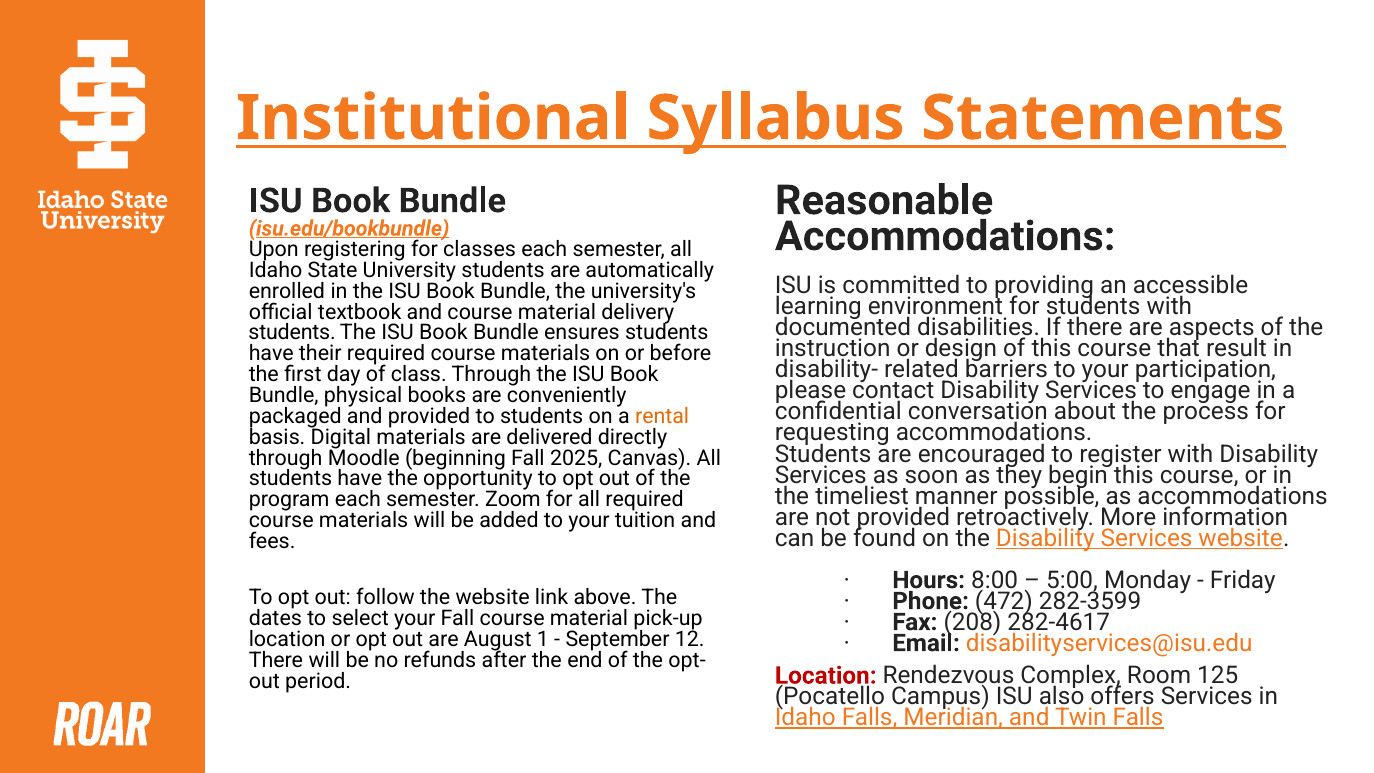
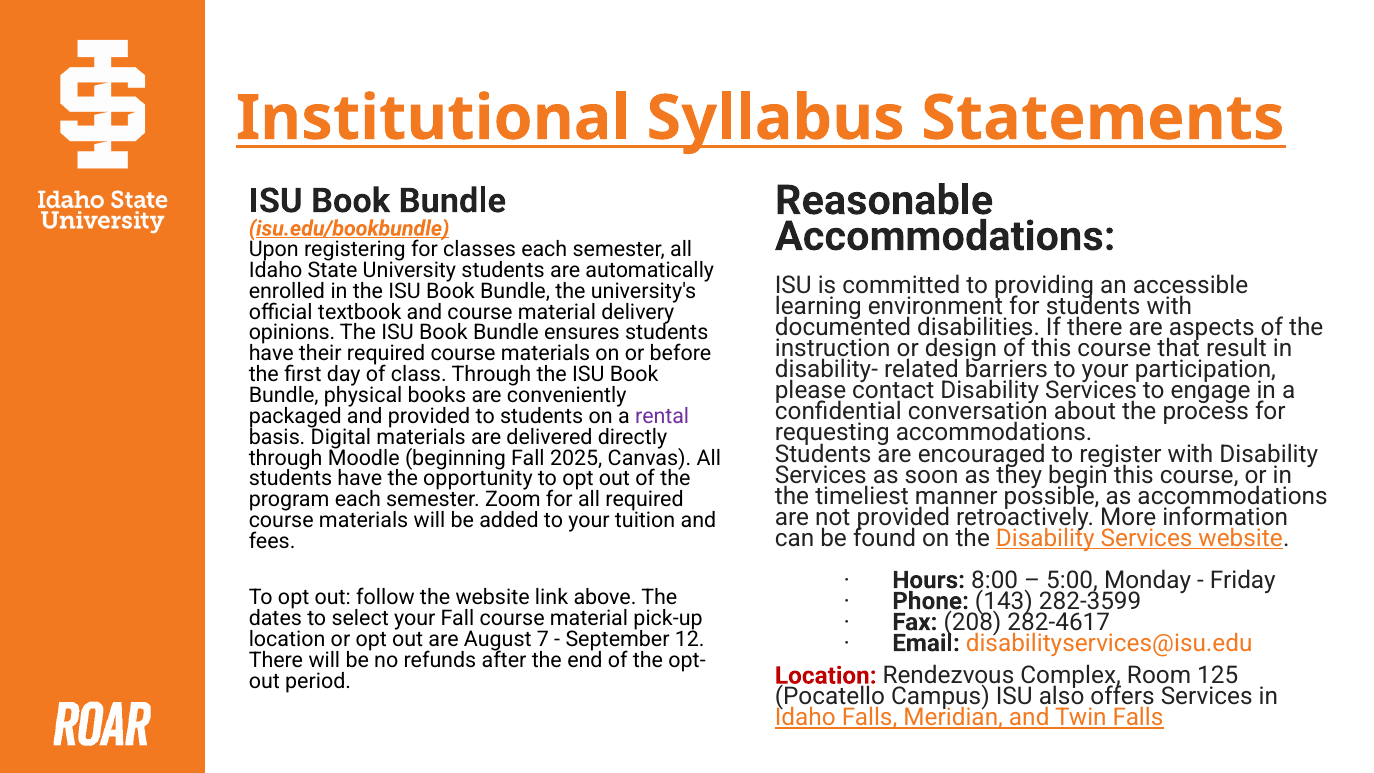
students at (292, 333): students -> opinions
rental colour: orange -> purple
472: 472 -> 143
1: 1 -> 7
